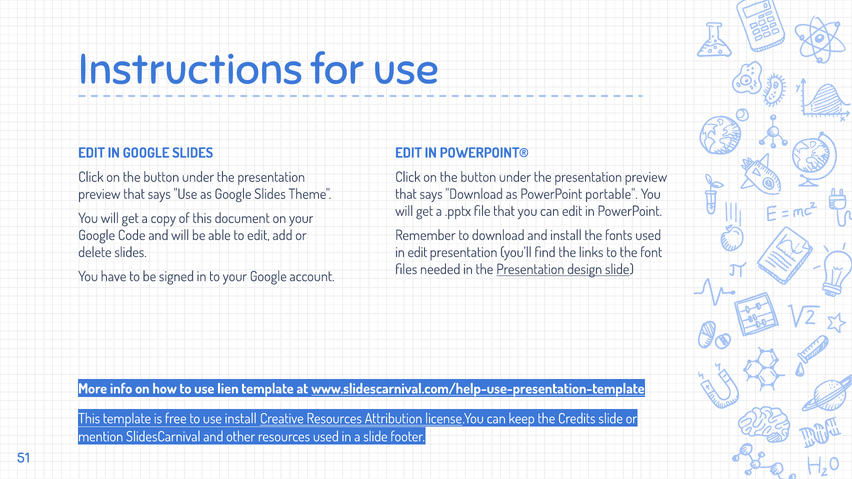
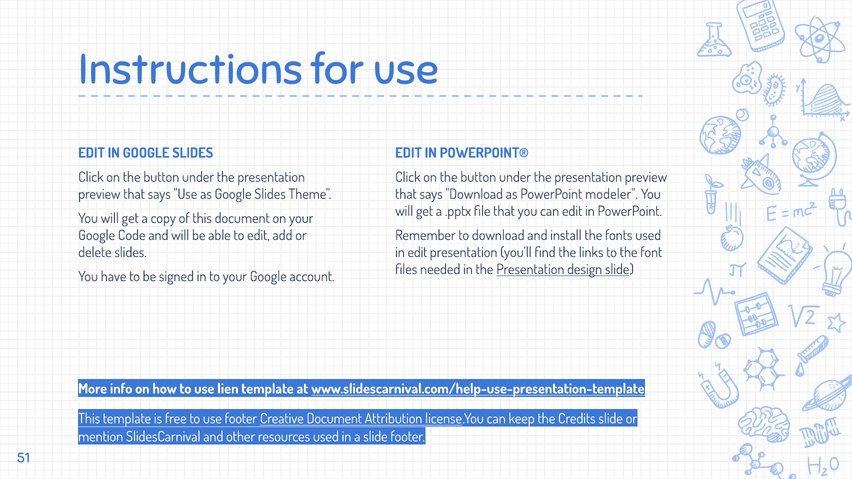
portable: portable -> modeler
use install: install -> footer
Creative Resources: Resources -> Document
